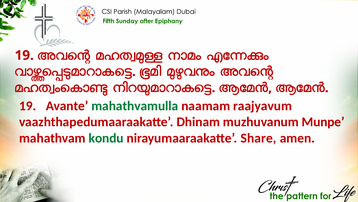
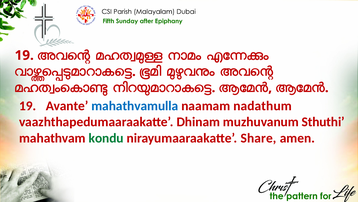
mahathvamulla colour: green -> blue
raajyavum: raajyavum -> nadathum
Munpe: Munpe -> Sthuthi
